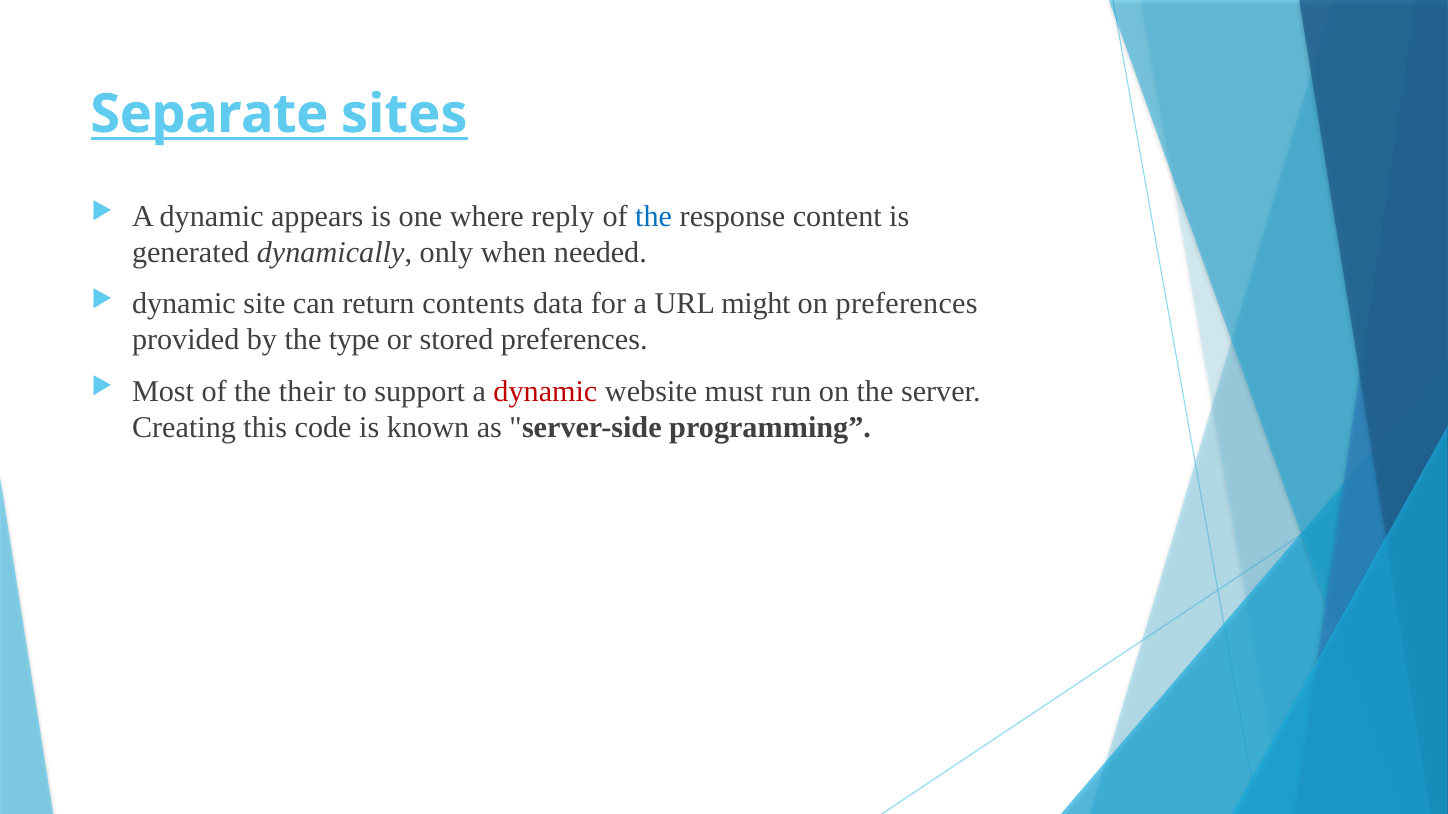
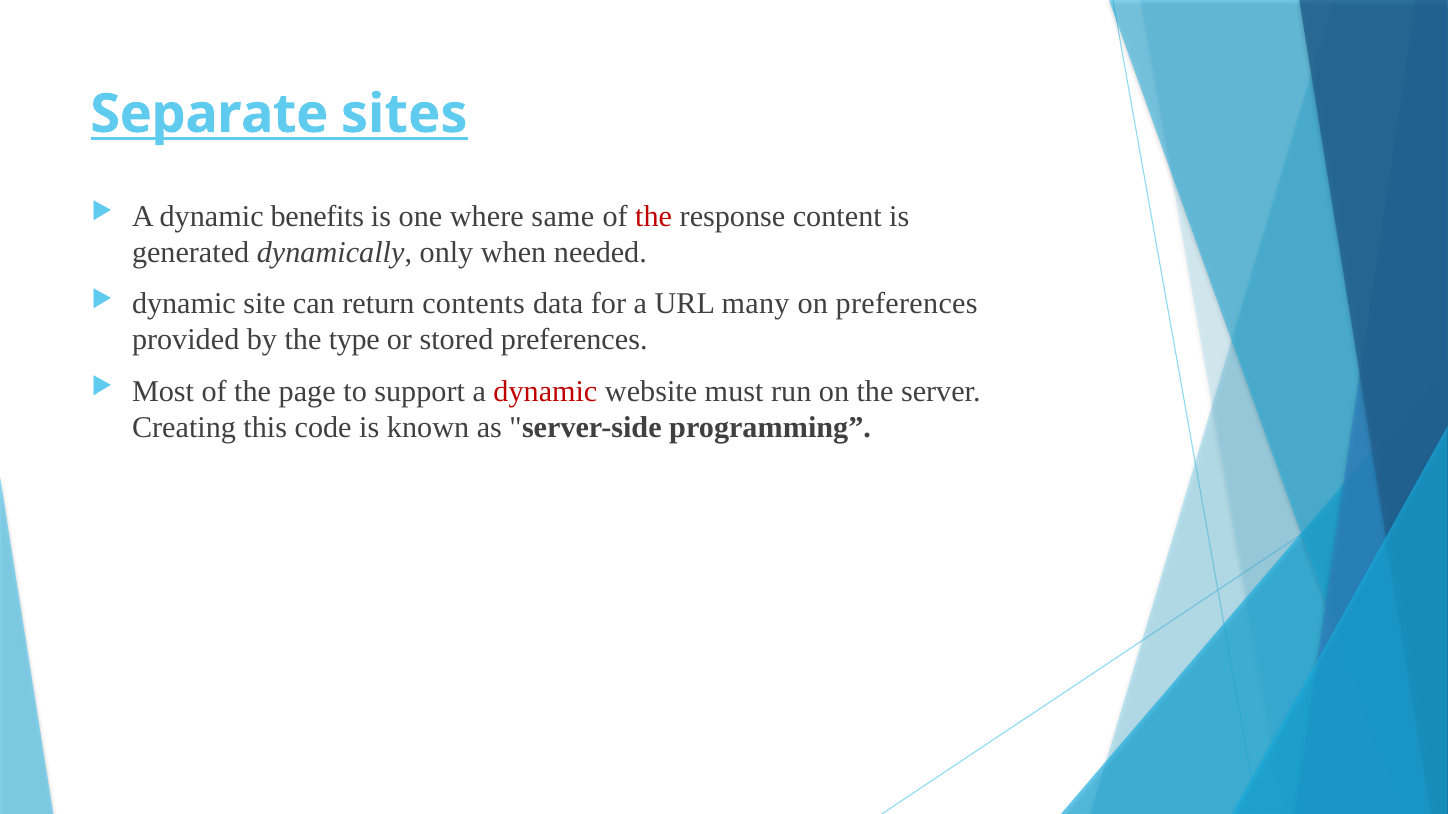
appears: appears -> benefits
reply: reply -> same
the at (654, 216) colour: blue -> red
might: might -> many
their: their -> page
